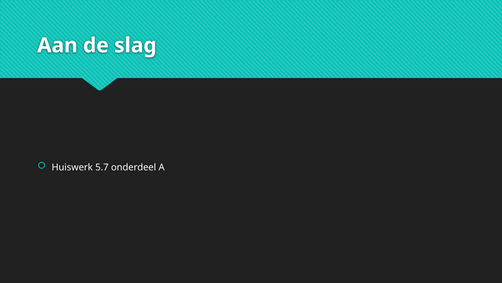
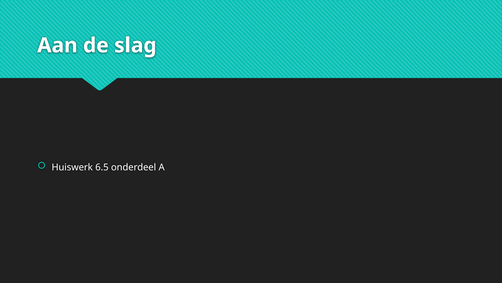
5.7: 5.7 -> 6.5
